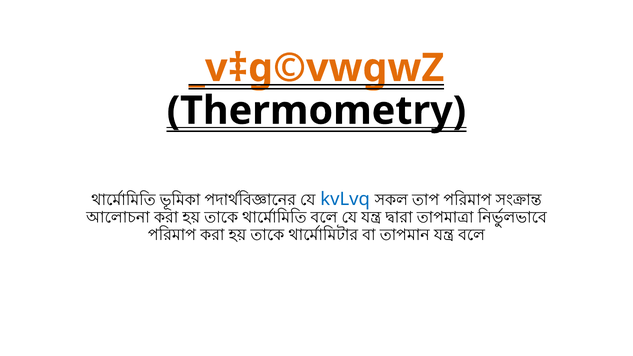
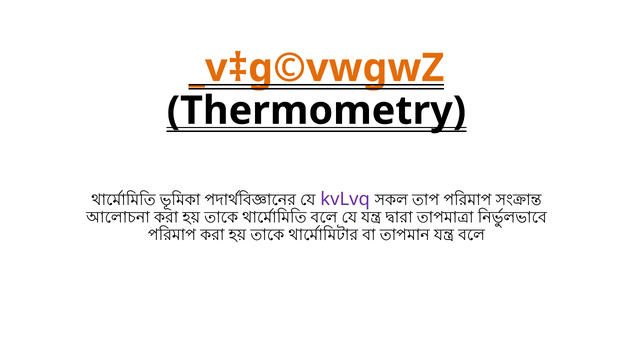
kvLvq colour: blue -> purple
